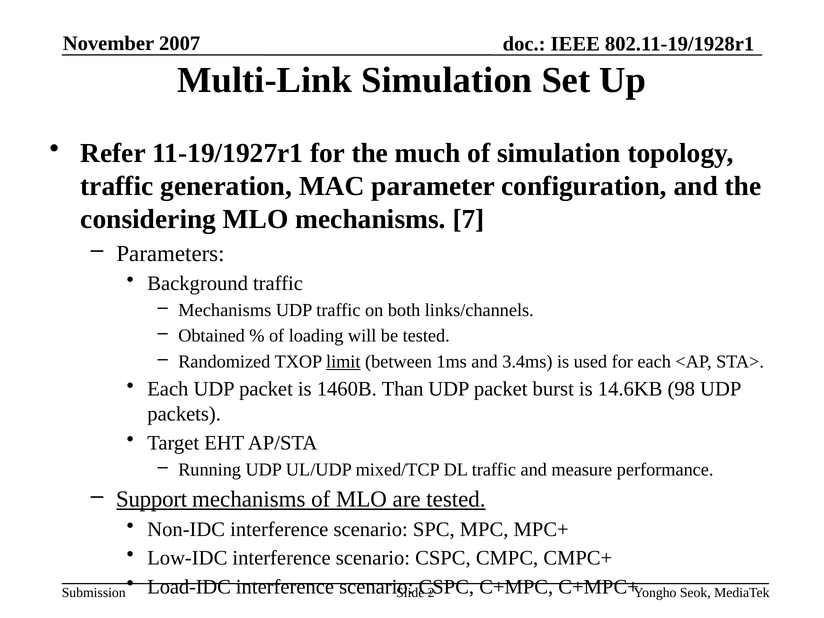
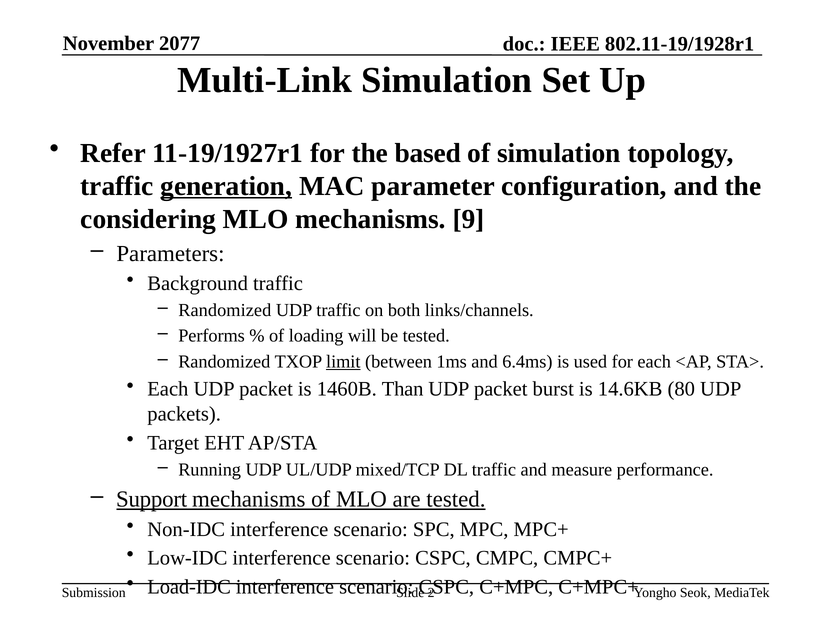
2007: 2007 -> 2077
much: much -> based
generation underline: none -> present
7: 7 -> 9
Mechanisms at (225, 310): Mechanisms -> Randomized
Obtained: Obtained -> Performs
3.4ms: 3.4ms -> 6.4ms
98: 98 -> 80
